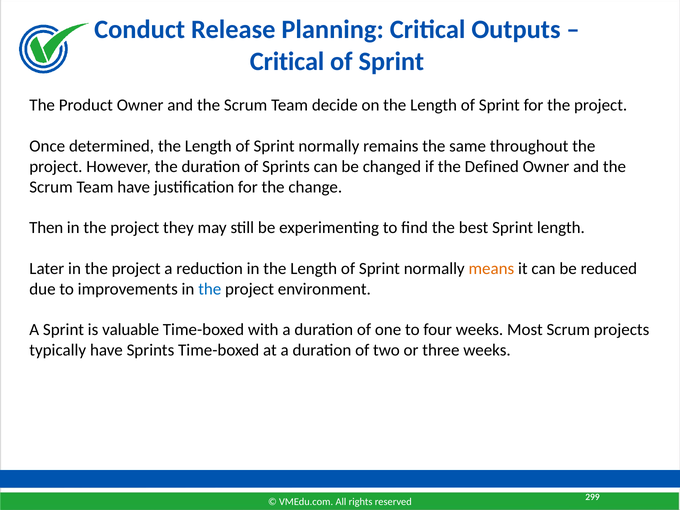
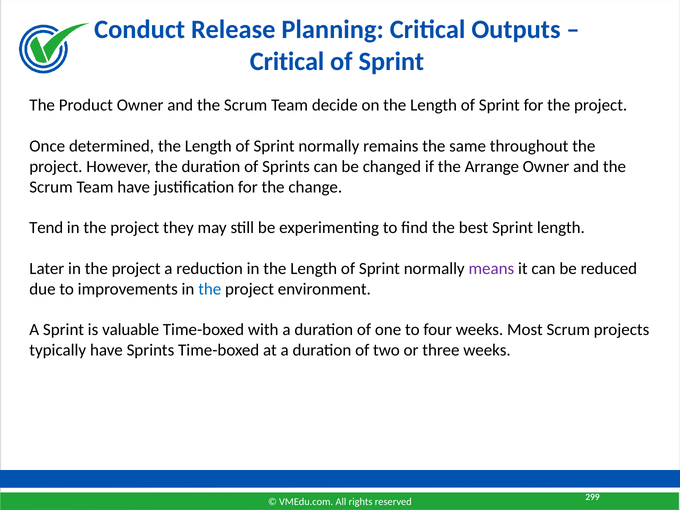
Defined: Defined -> Arrange
Then: Then -> Tend
means colour: orange -> purple
